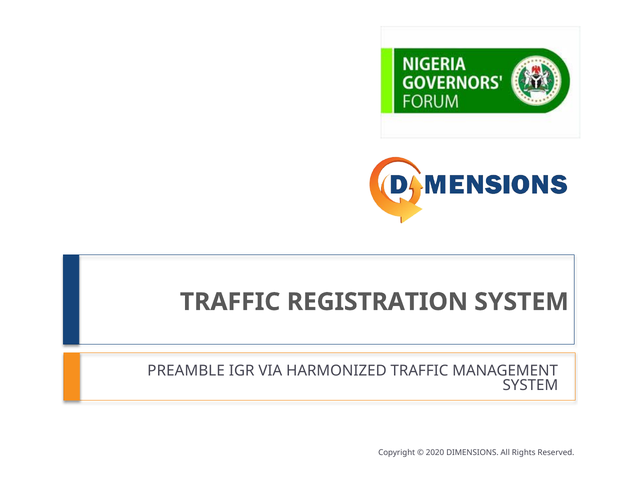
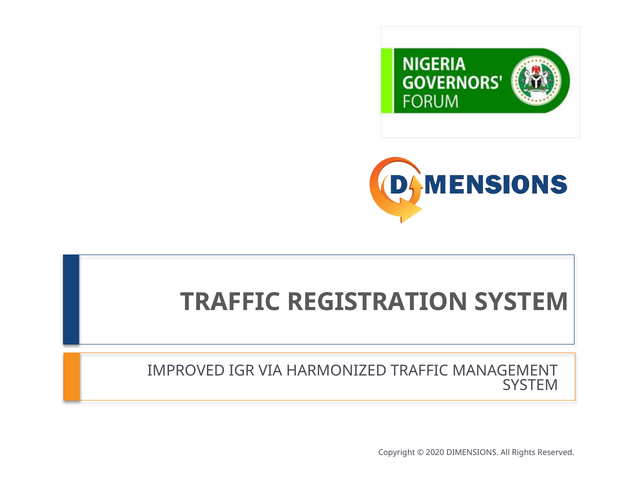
PREAMBLE: PREAMBLE -> IMPROVED
